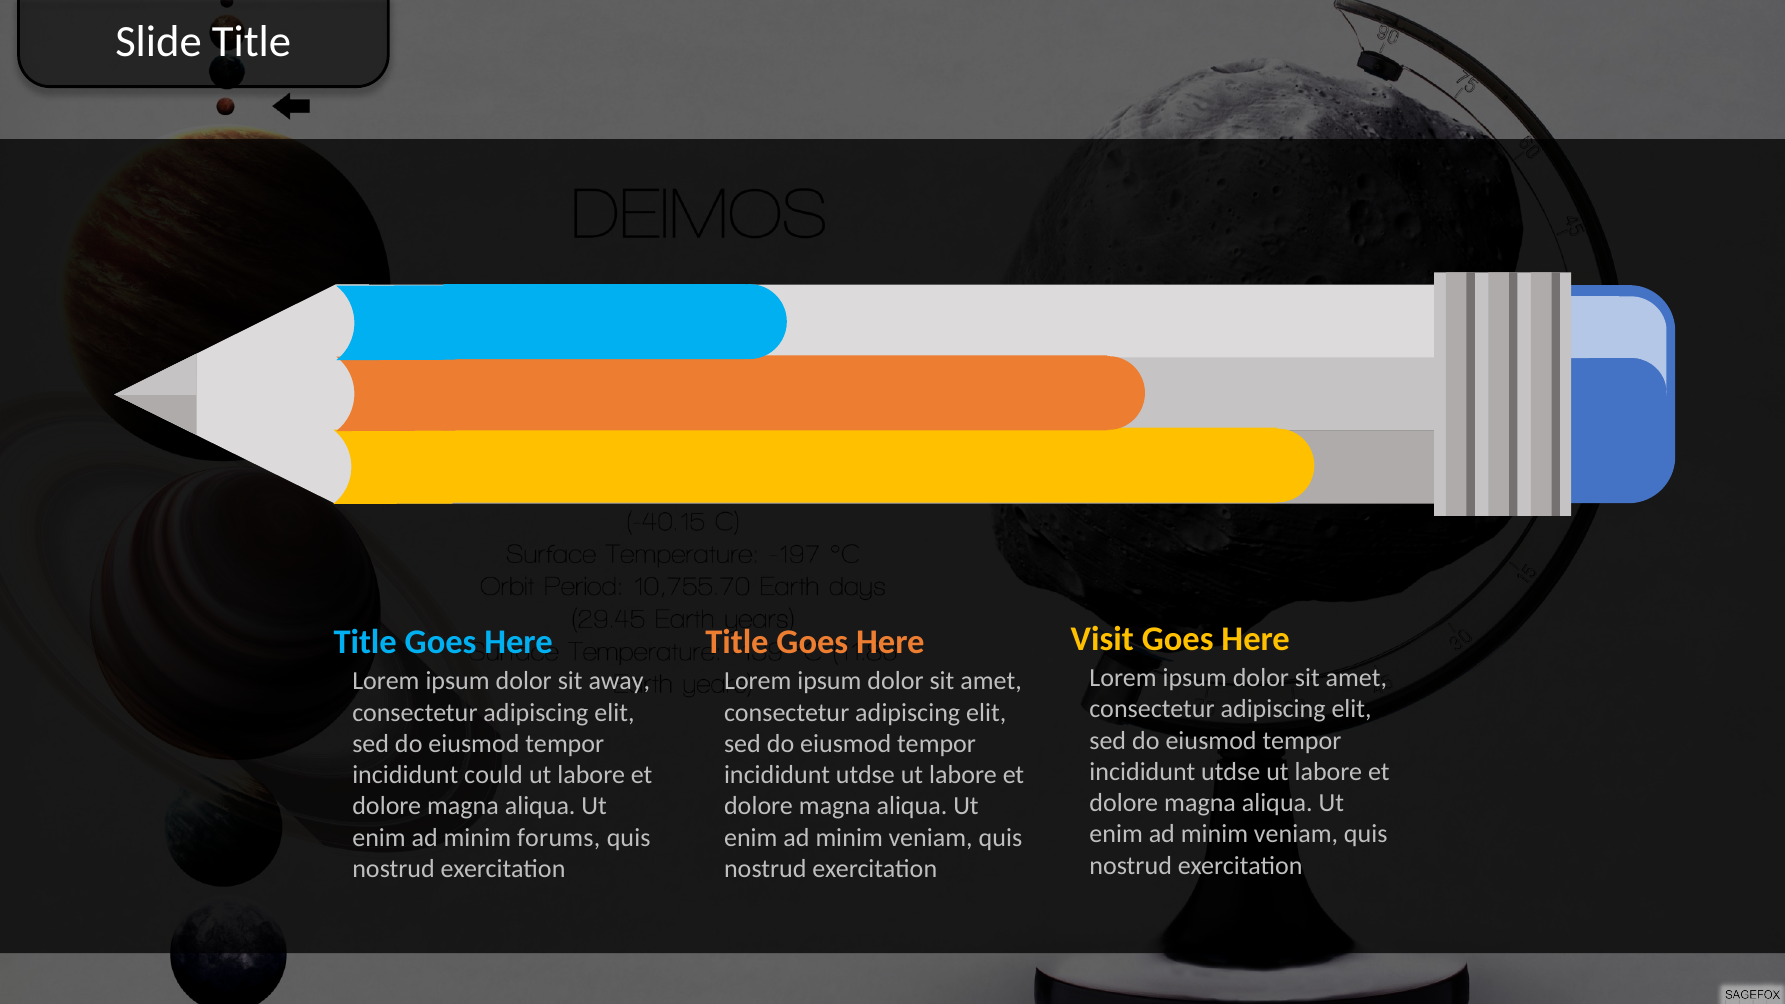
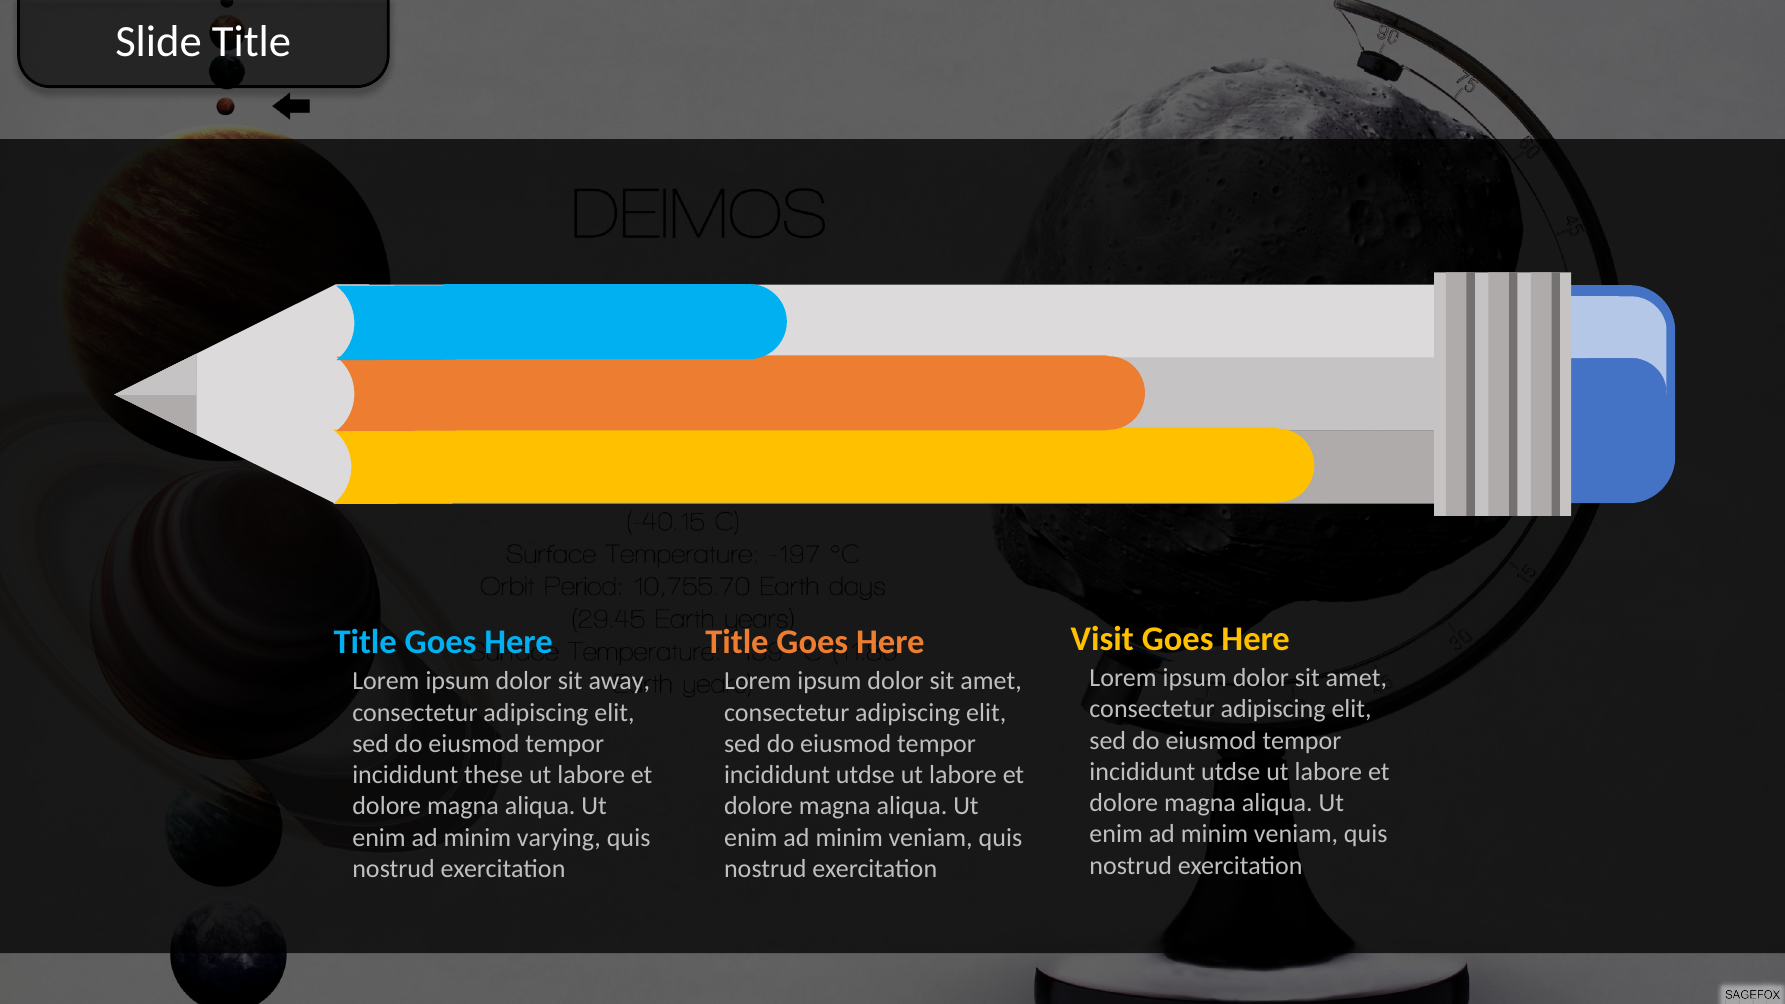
could: could -> these
forums: forums -> varying
